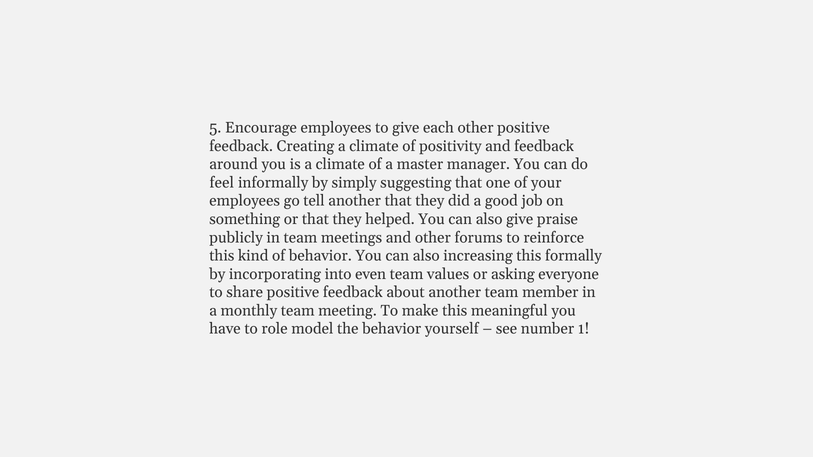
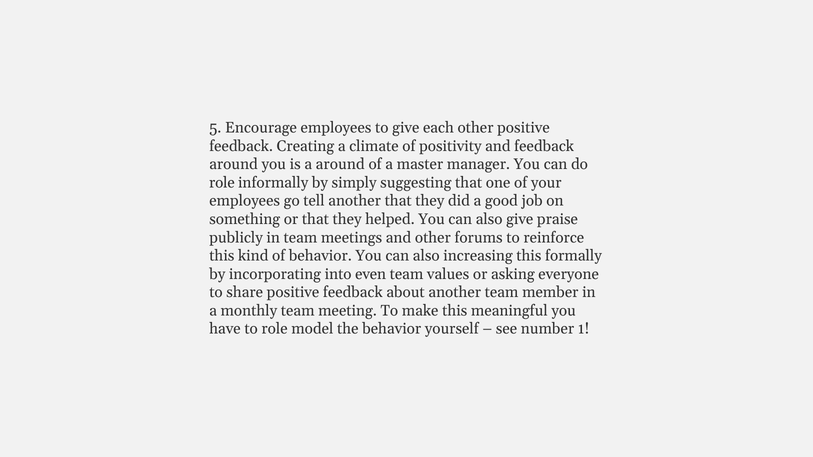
is a climate: climate -> around
feel at (222, 183): feel -> role
